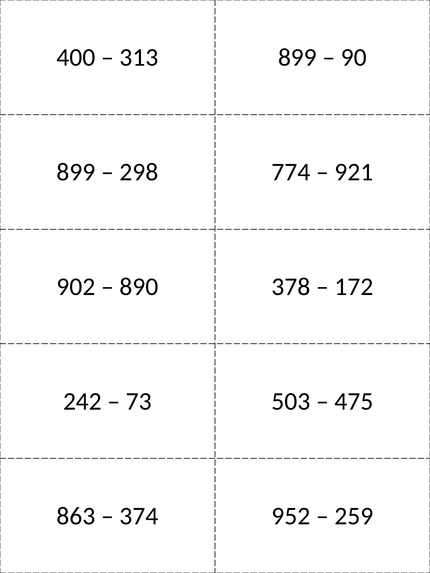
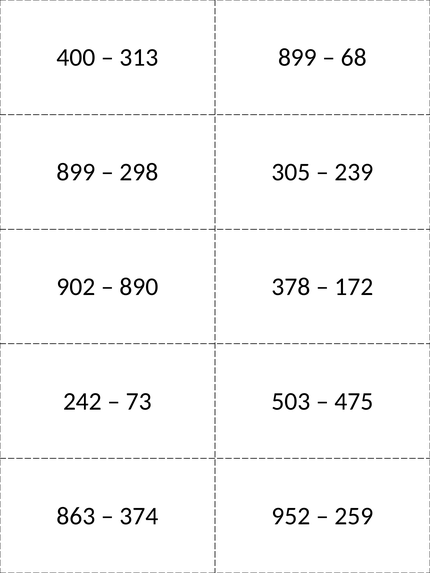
90: 90 -> 68
774: 774 -> 305
921: 921 -> 239
